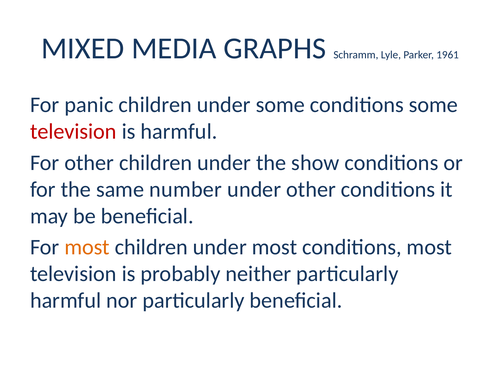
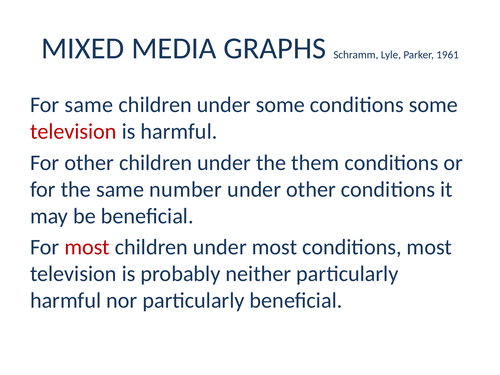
For panic: panic -> same
show: show -> them
most at (87, 247) colour: orange -> red
